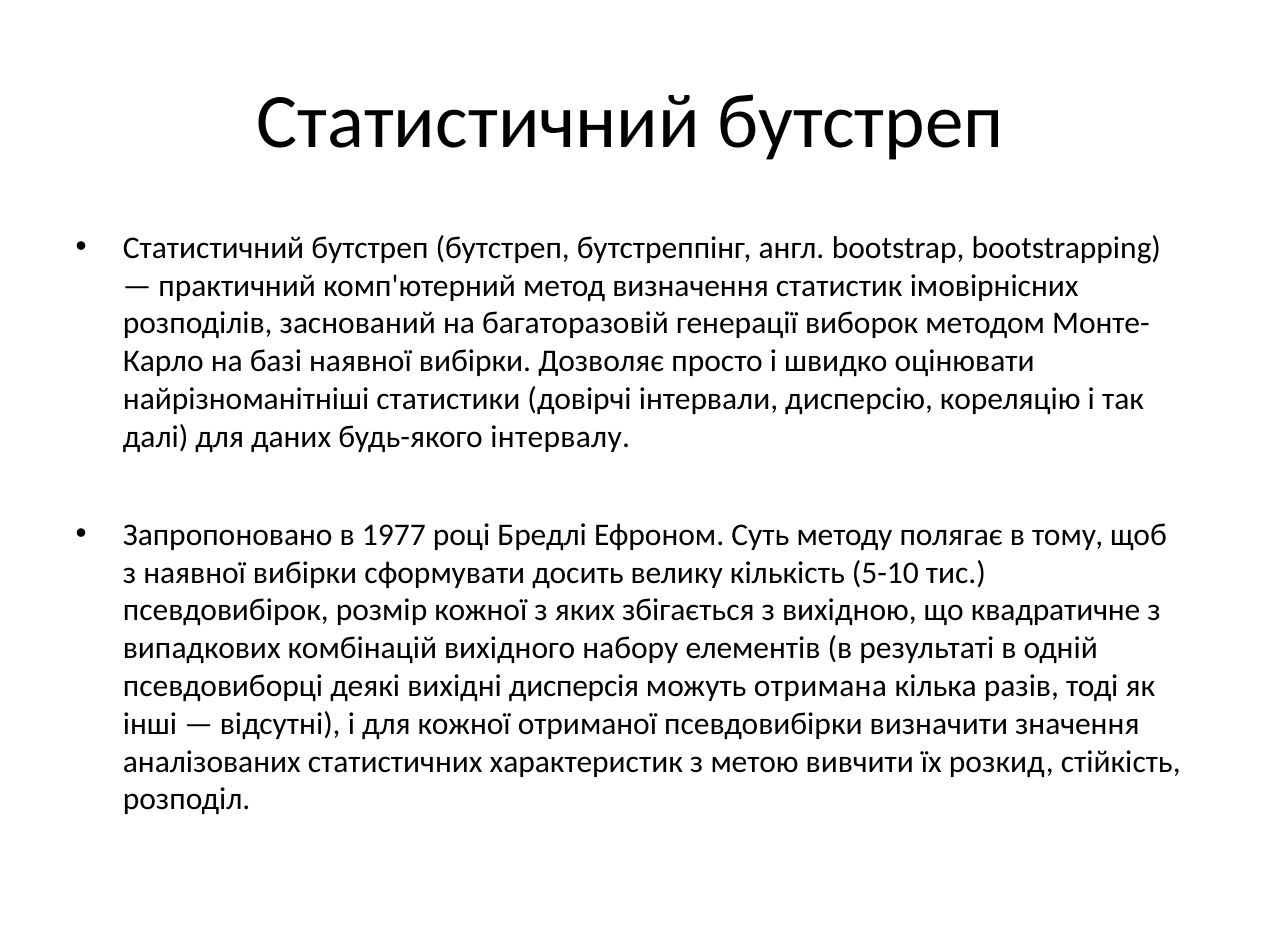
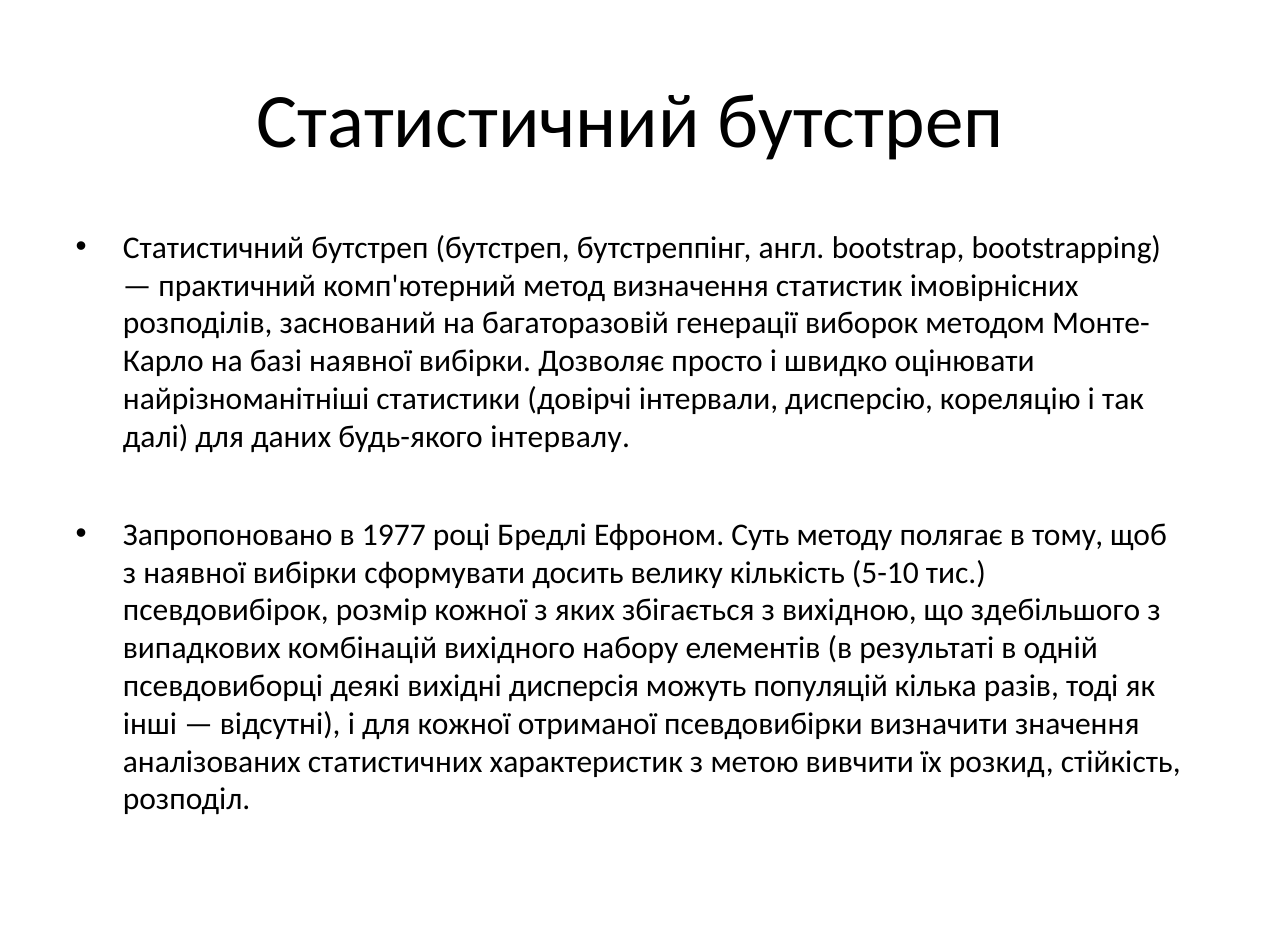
квадратичне: квадратичне -> здебільшого
отримана: отримана -> популяцій
